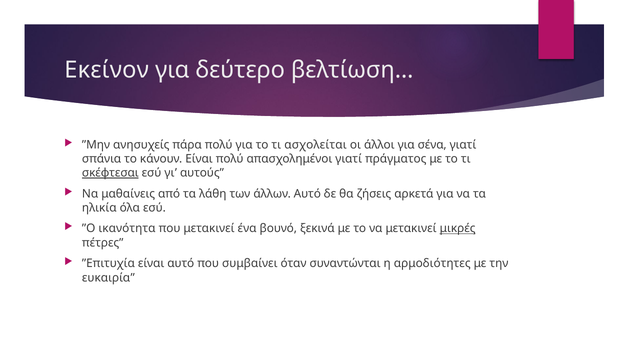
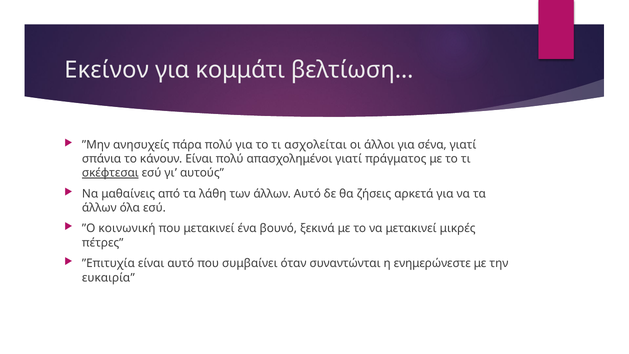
δεύτερο: δεύτερο -> κομμάτι
ηλικία at (99, 208): ηλικία -> άλλων
ικανότητα: ικανότητα -> κοινωνική
μικρές underline: present -> none
αρμοδιότητες: αρμοδιότητες -> ενημερώνεστε
